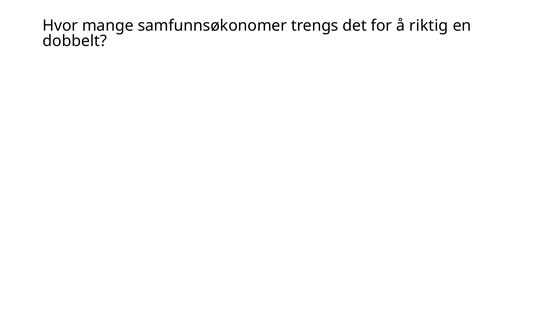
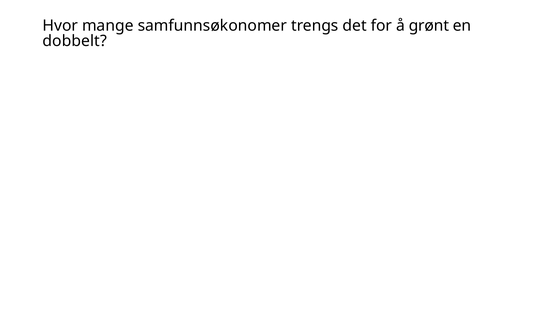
riktig: riktig -> grønt
